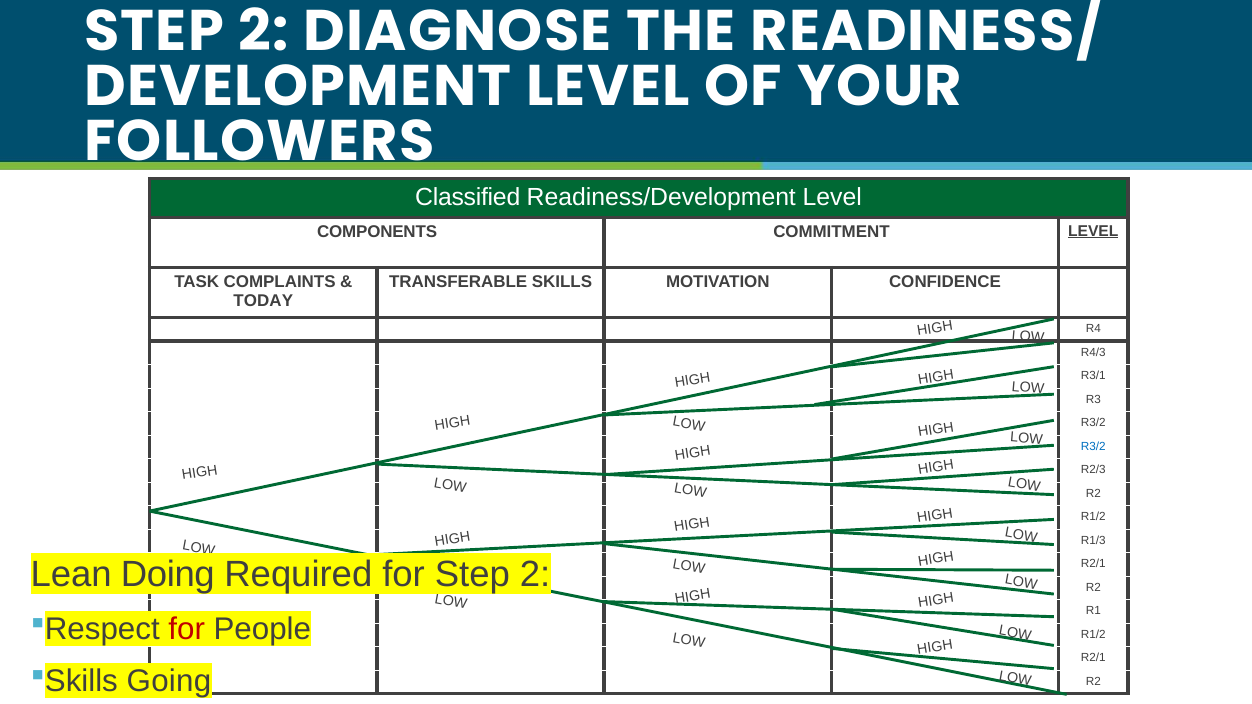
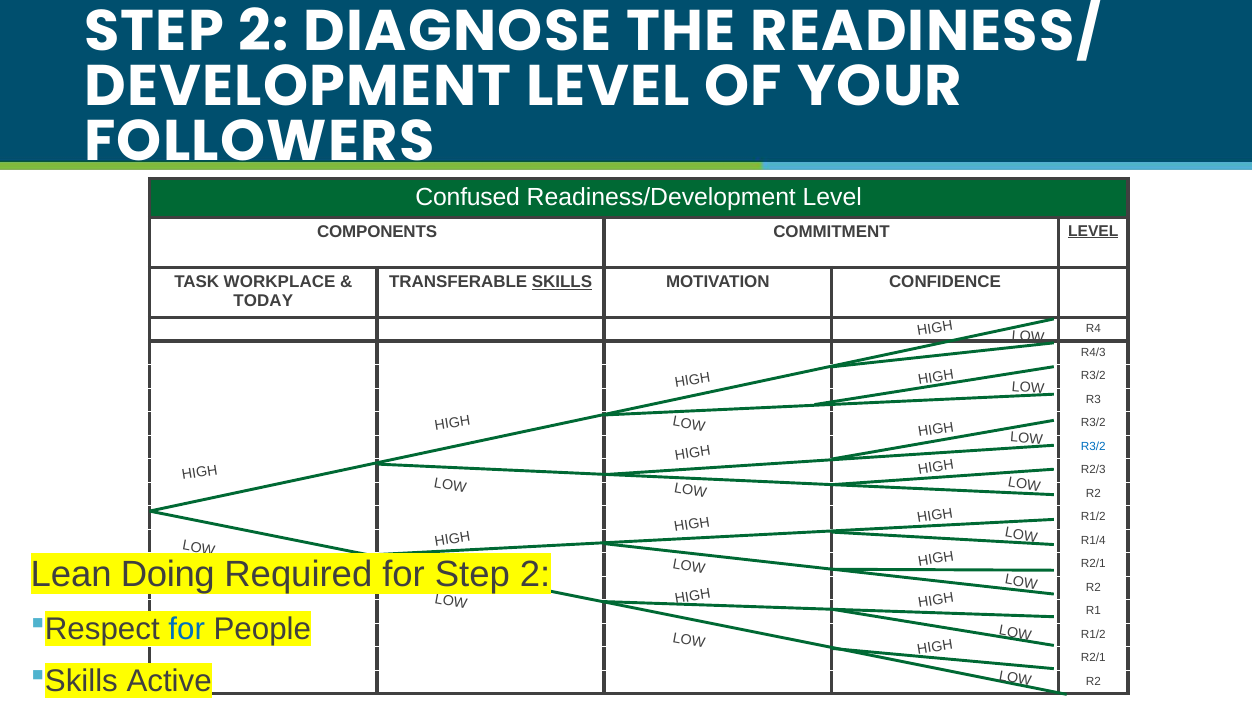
Classified: Classified -> Confused
COMPLAINTS: COMPLAINTS -> WORKPLACE
SKILLS underline: none -> present
R3/1 at (1093, 376): R3/1 -> R3/2
R1/3: R1/3 -> R1/4
for at (187, 629) colour: red -> blue
Going: Going -> Active
